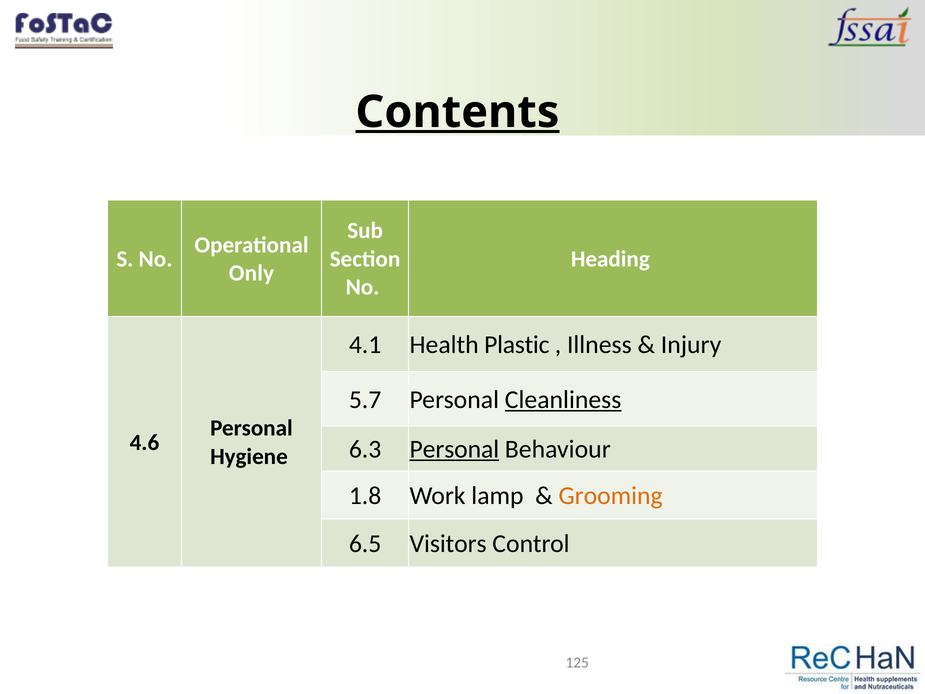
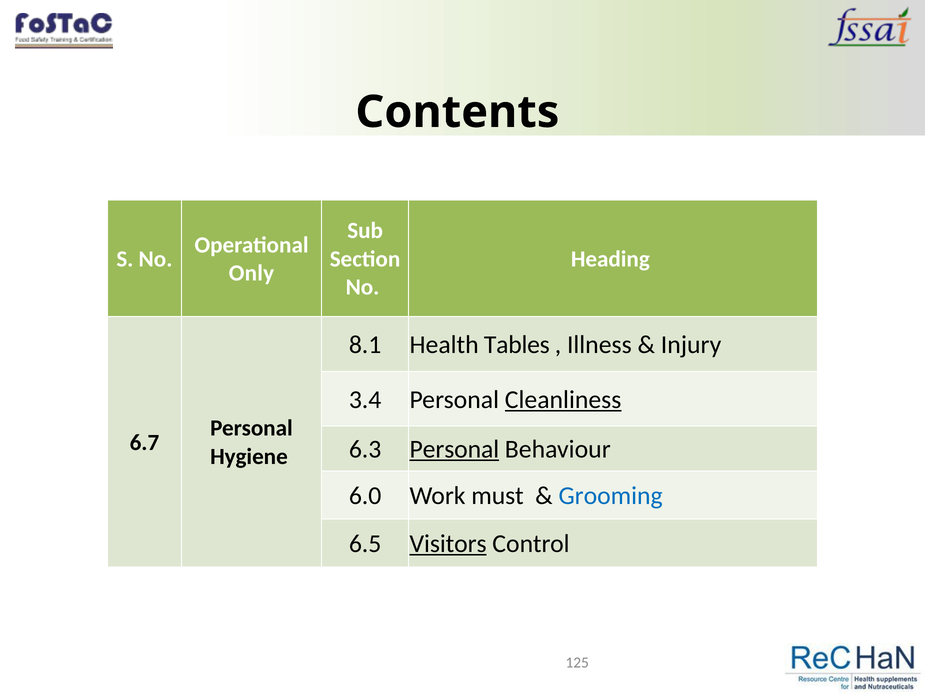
Contents underline: present -> none
4.1: 4.1 -> 8.1
Plastic: Plastic -> Tables
5.7: 5.7 -> 3.4
4.6: 4.6 -> 6.7
1.8: 1.8 -> 6.0
lamp: lamp -> must
Grooming colour: orange -> blue
Visitors underline: none -> present
